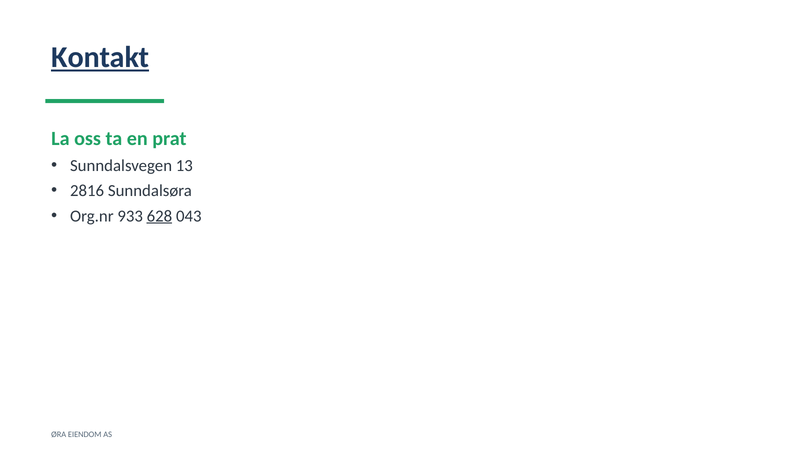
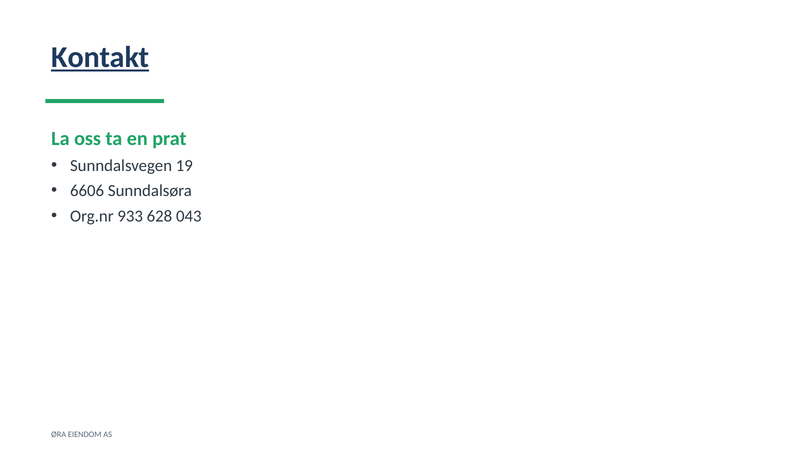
13: 13 -> 19
2816: 2816 -> 6606
628 underline: present -> none
